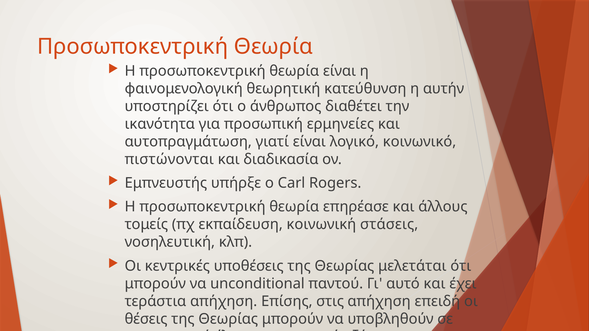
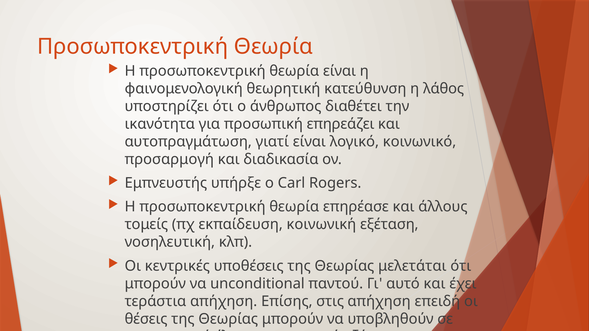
αυτήν: αυτήν -> λάθος
ερμηνείες: ερμηνείες -> επηρεάζει
πιστώνονται: πιστώνονται -> προσαρμογή
κοινωνική στάσεις: στάσεις -> εξέταση
